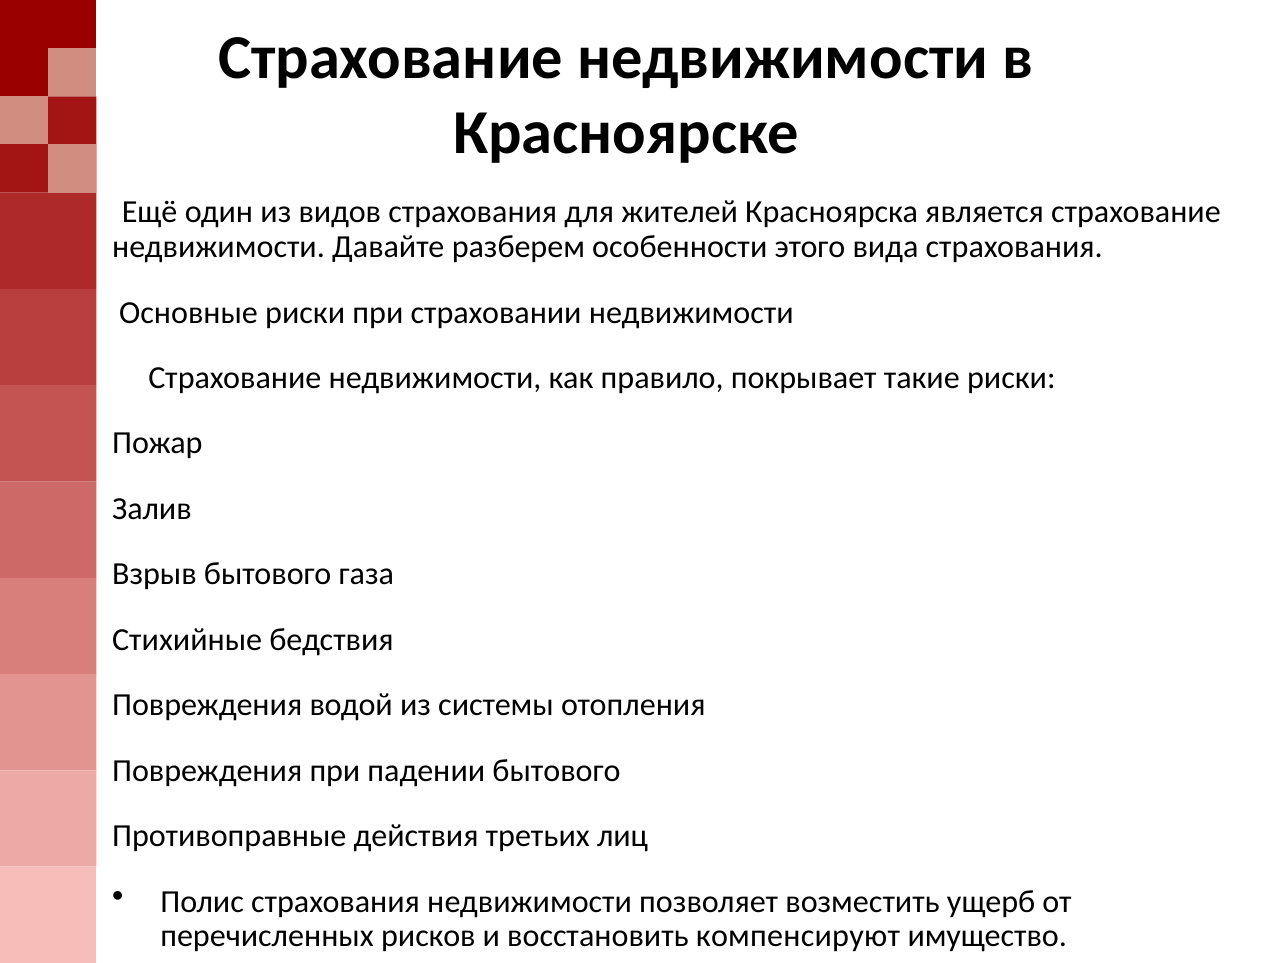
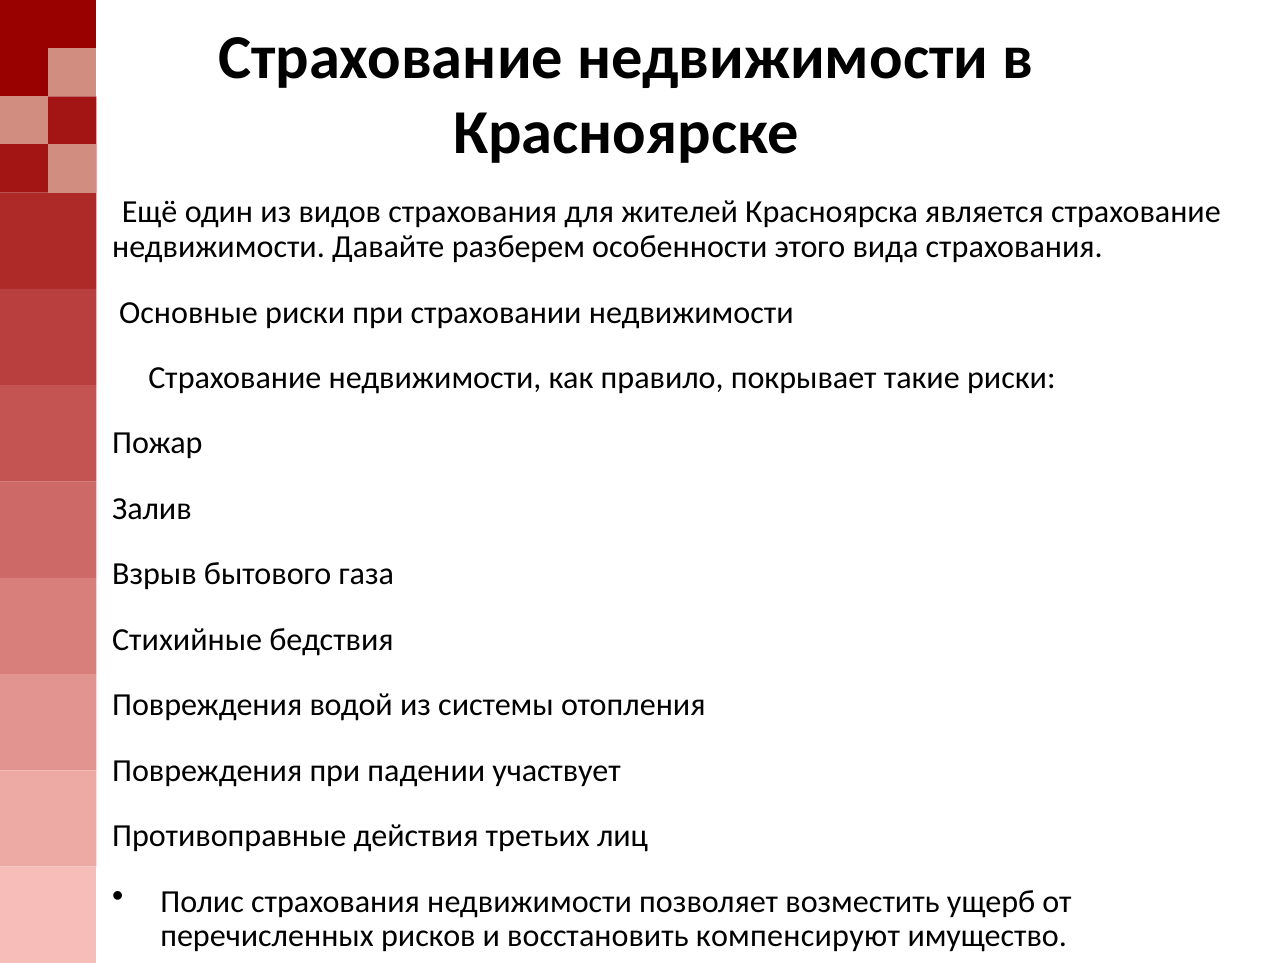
падении бытового: бытового -> участвует
